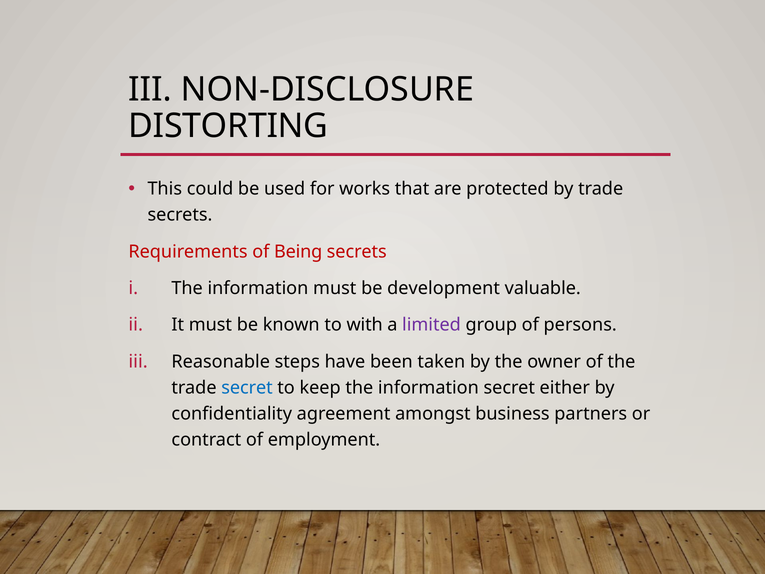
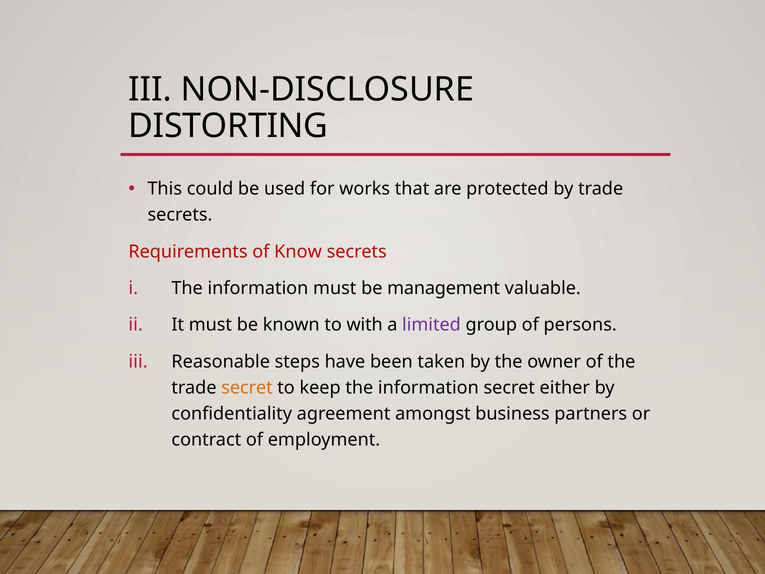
Being: Being -> Know
development: development -> management
secret at (247, 388) colour: blue -> orange
